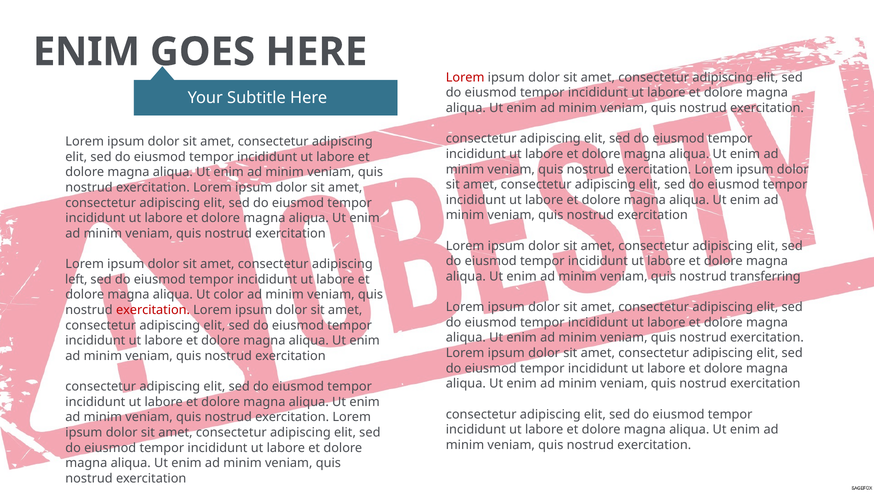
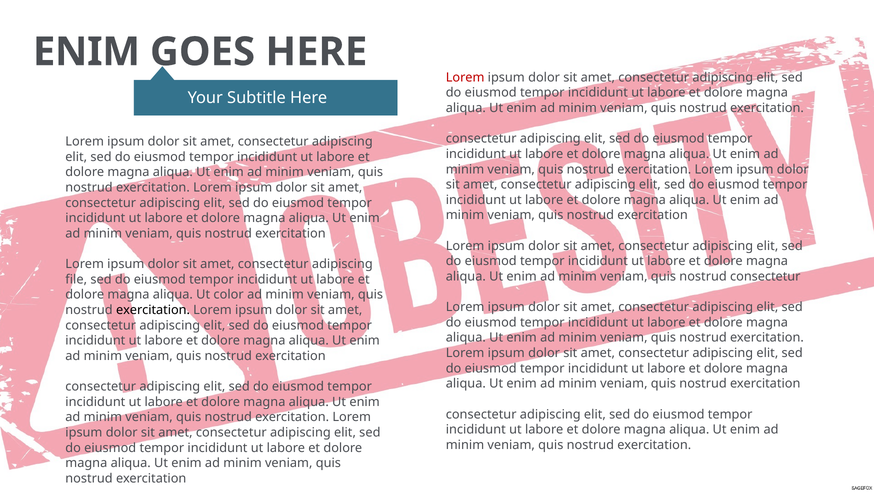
nostrud transferring: transferring -> consectetur
left: left -> file
exercitation at (153, 310) colour: red -> black
